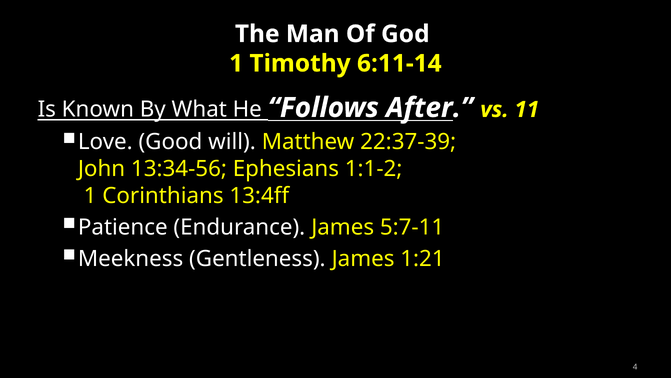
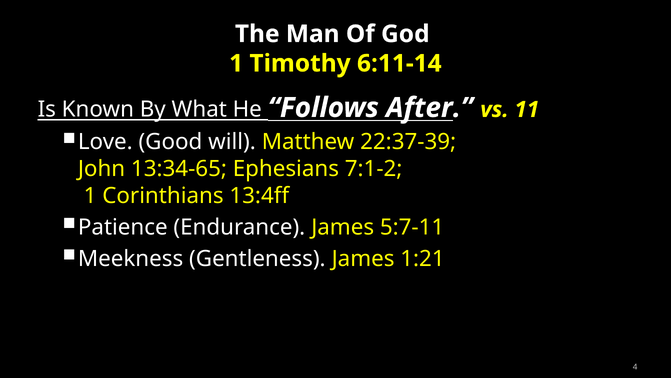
13:34-56: 13:34-56 -> 13:34-65
1:1-2: 1:1-2 -> 7:1-2
